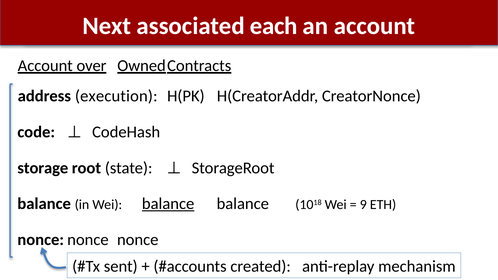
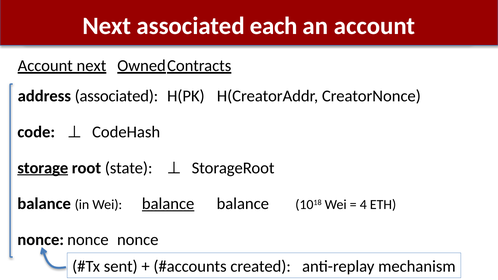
Account over: over -> next
address execution: execution -> associated
storage underline: none -> present
9: 9 -> 4
